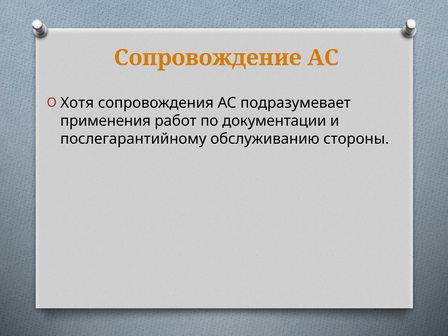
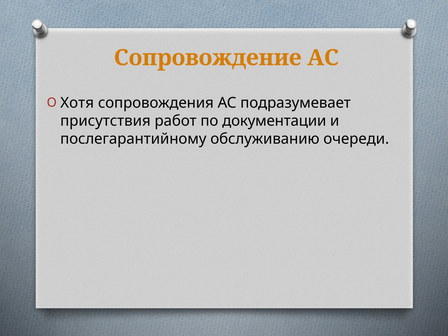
применения: применения -> присутствия
стороны: стороны -> очереди
